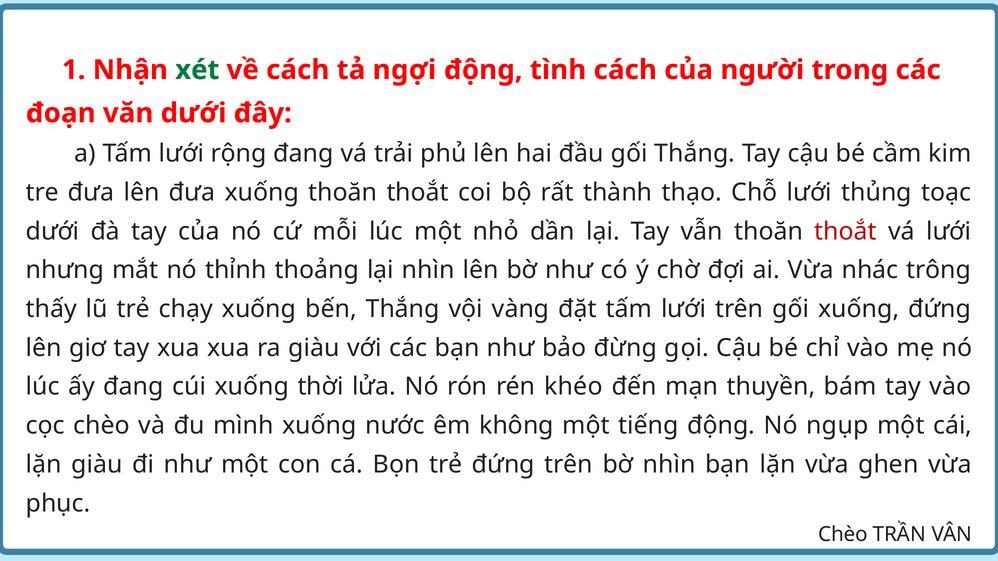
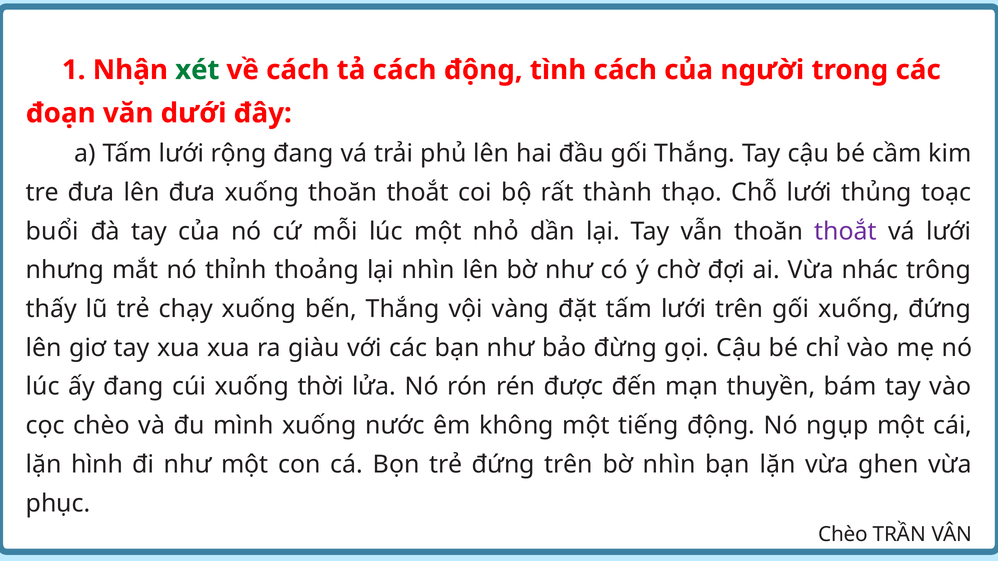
tả ngợi: ngợi -> cách
dưới at (53, 231): dưới -> buổi
thoắt at (846, 231) colour: red -> purple
khéo: khéo -> được
lặn giàu: giàu -> hình
